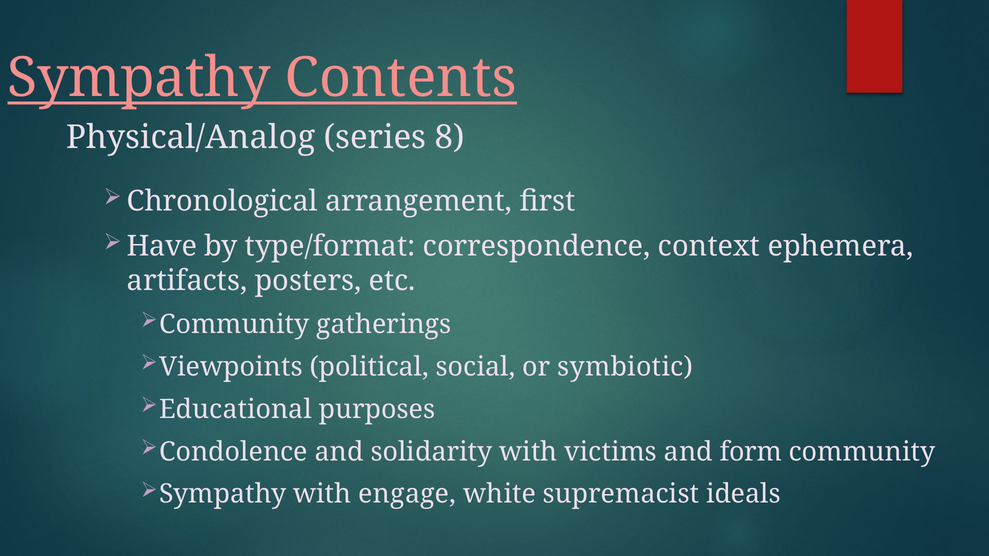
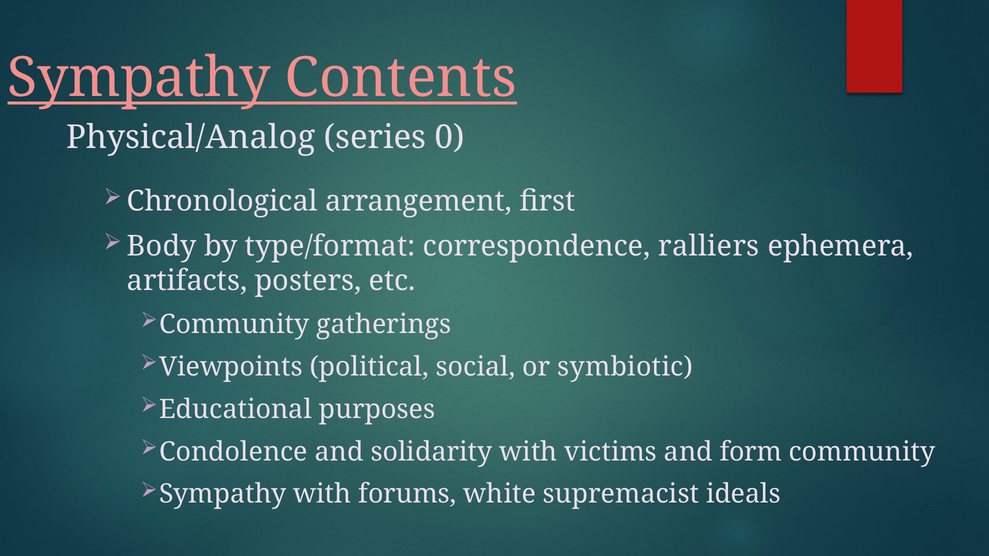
8: 8 -> 0
Have: Have -> Body
context: context -> ralliers
engage: engage -> forums
